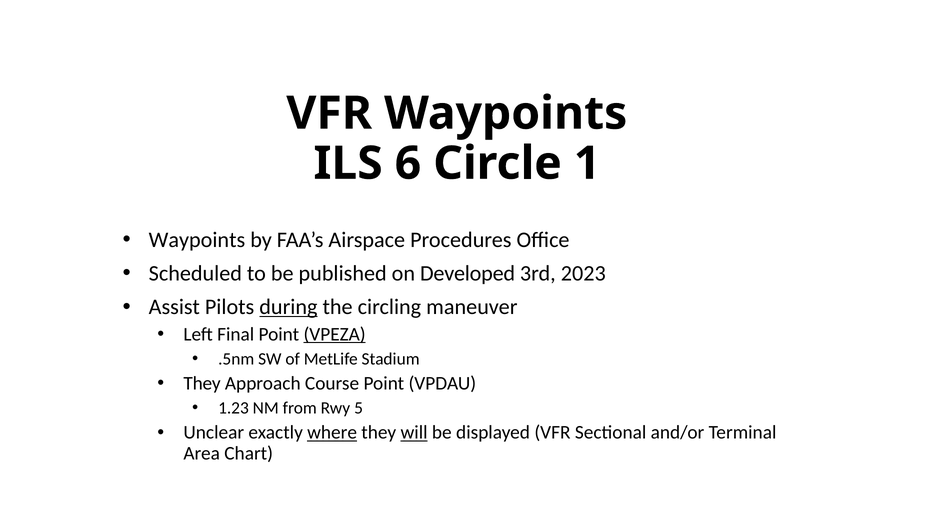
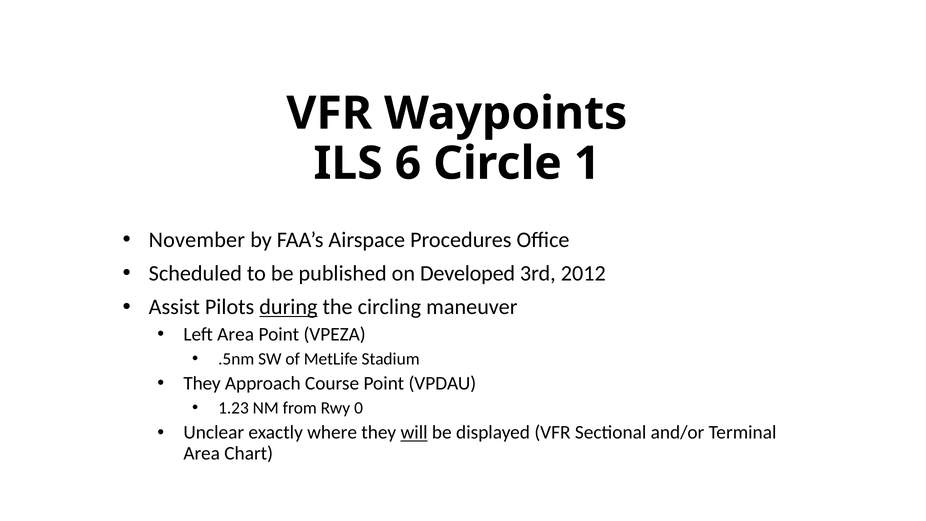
Waypoints at (197, 240): Waypoints -> November
2023: 2023 -> 2012
Left Final: Final -> Area
VPEZA underline: present -> none
5: 5 -> 0
where underline: present -> none
